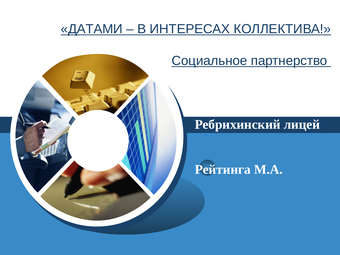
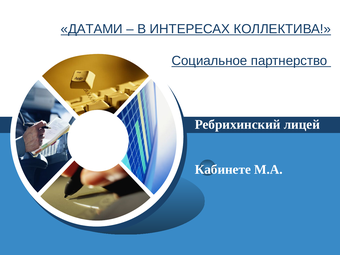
Рейтинга: Рейтинга -> Кабинете
